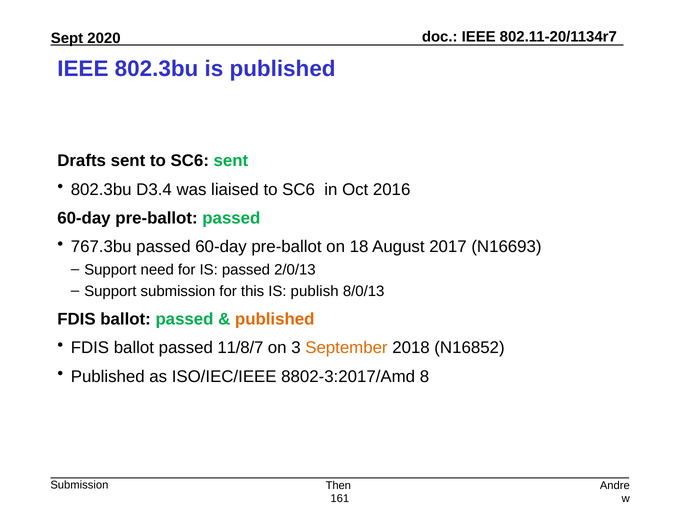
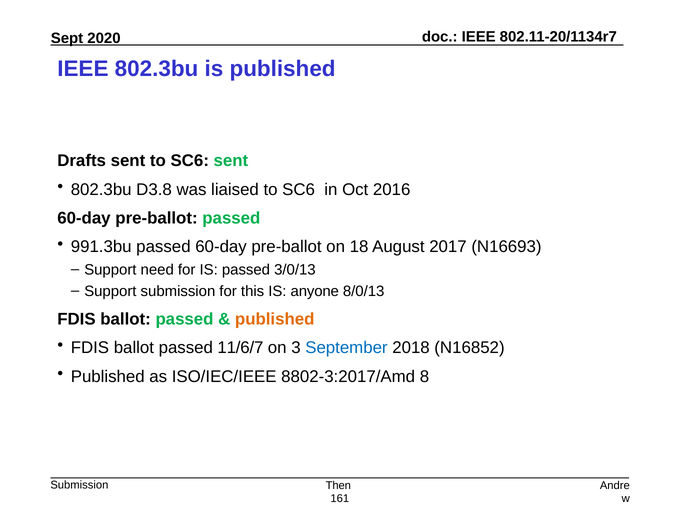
D3.4: D3.4 -> D3.8
767.3bu: 767.3bu -> 991.3bu
2/0/13: 2/0/13 -> 3/0/13
publish: publish -> anyone
11/8/7: 11/8/7 -> 11/6/7
September colour: orange -> blue
